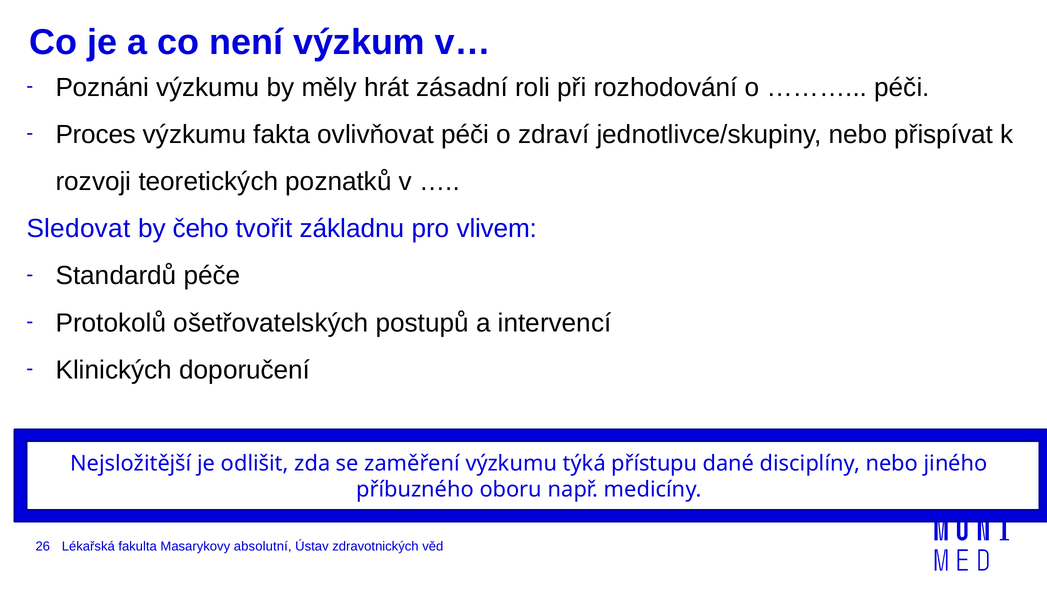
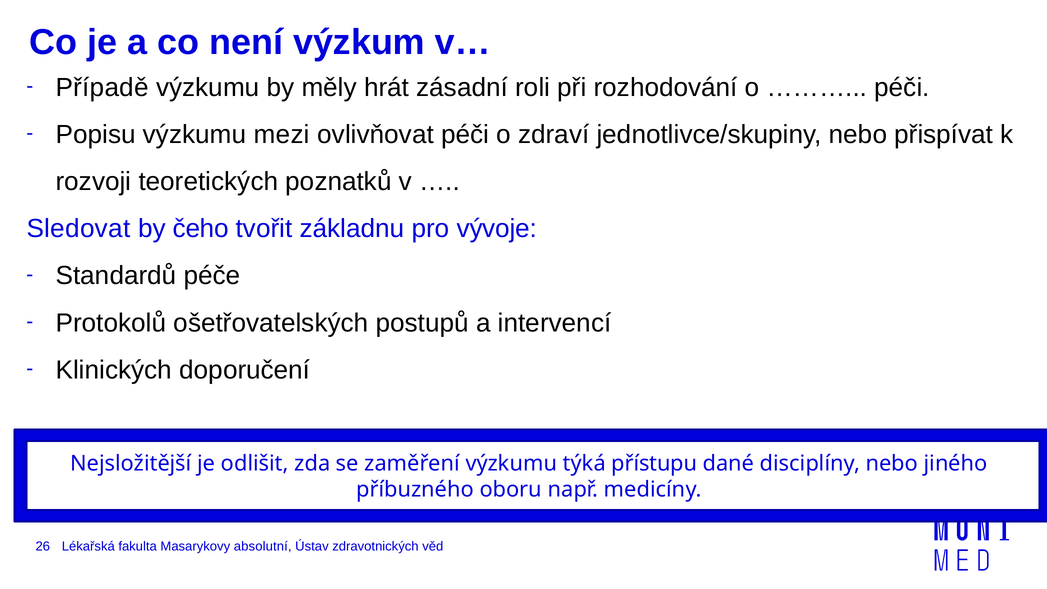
Poznáni: Poznáni -> Případě
Proces: Proces -> Popisu
fakta: fakta -> mezi
vlivem: vlivem -> vývoje
